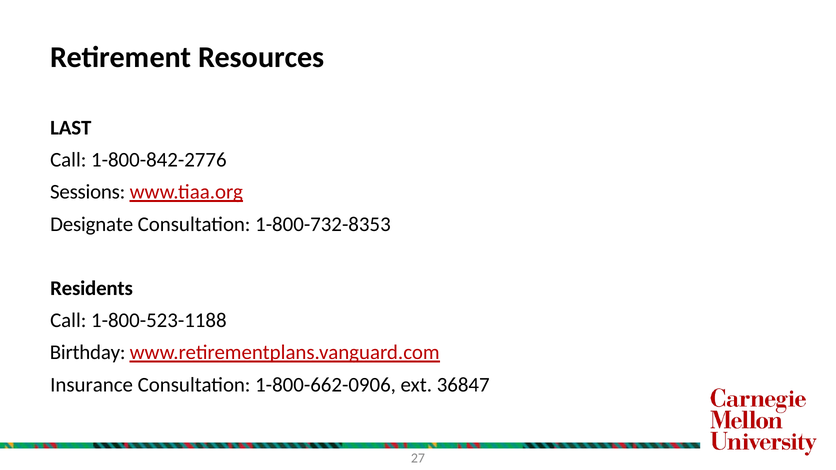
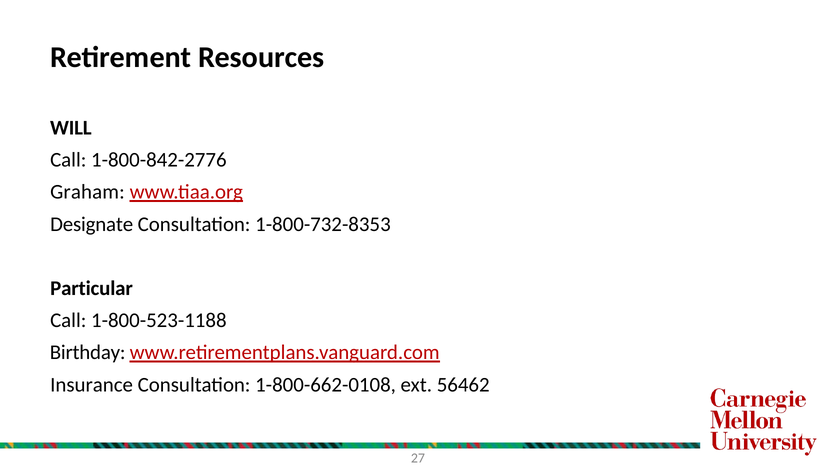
LAST: LAST -> WILL
Sessions: Sessions -> Graham
Residents: Residents -> Particular
1-800-662-0906: 1-800-662-0906 -> 1-800-662-0108
36847: 36847 -> 56462
